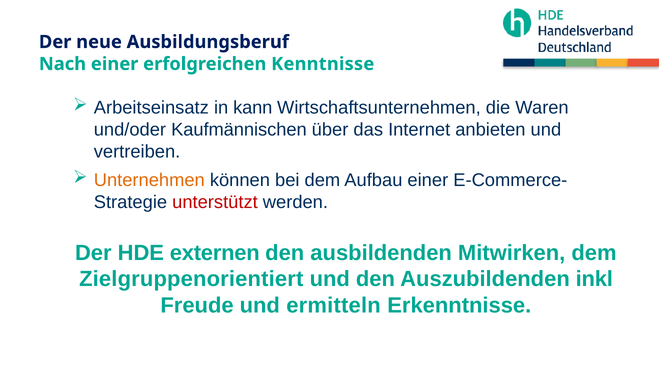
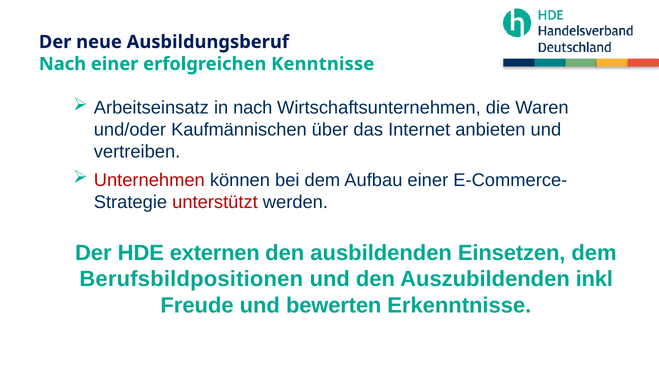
in kann: kann -> nach
Unternehmen colour: orange -> red
Mitwirken: Mitwirken -> Einsetzen
Zielgruppenorientiert: Zielgruppenorientiert -> Berufsbildpositionen
ermitteln: ermitteln -> bewerten
